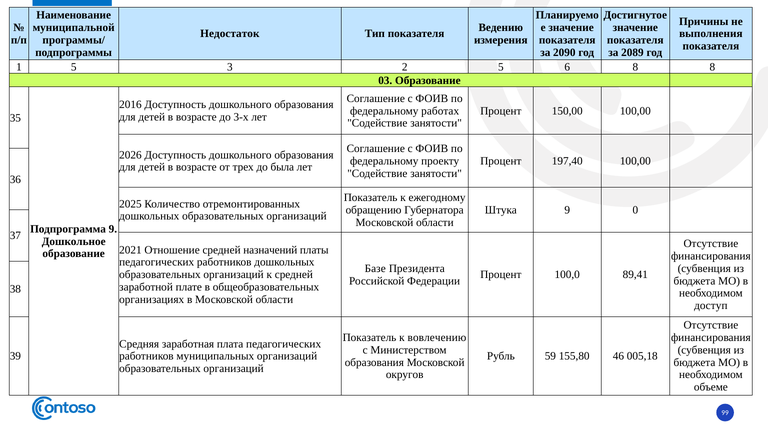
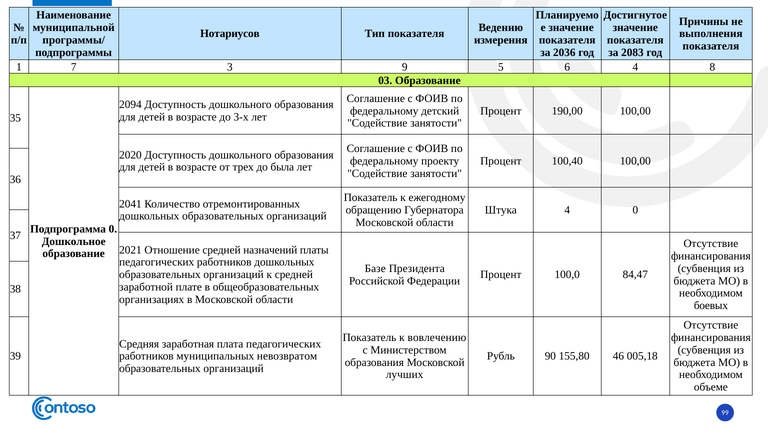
Недостаток: Недостаток -> Нотариусов
2090: 2090 -> 2036
2089: 2089 -> 2083
1 5: 5 -> 7
2: 2 -> 9
6 8: 8 -> 4
2016: 2016 -> 2094
работах: работах -> детский
150,00: 150,00 -> 190,00
2026: 2026 -> 2020
197,40: 197,40 -> 100,40
2025: 2025 -> 2041
Штука 9: 9 -> 4
Подпрограмма 9: 9 -> 0
89,41: 89,41 -> 84,47
доступ: доступ -> боевых
муниципальных организаций: организаций -> невозвратом
59: 59 -> 90
округов: округов -> лучших
